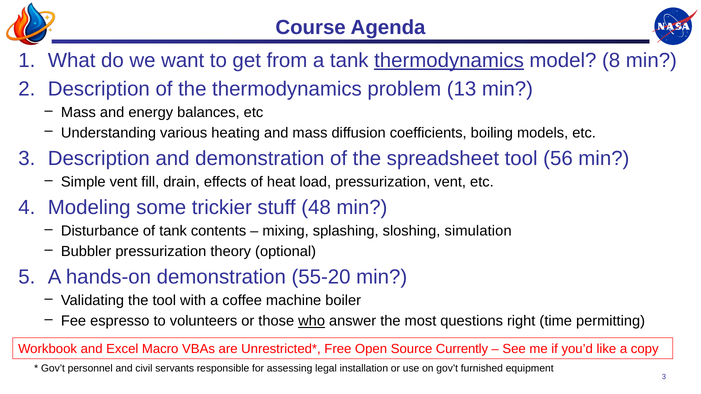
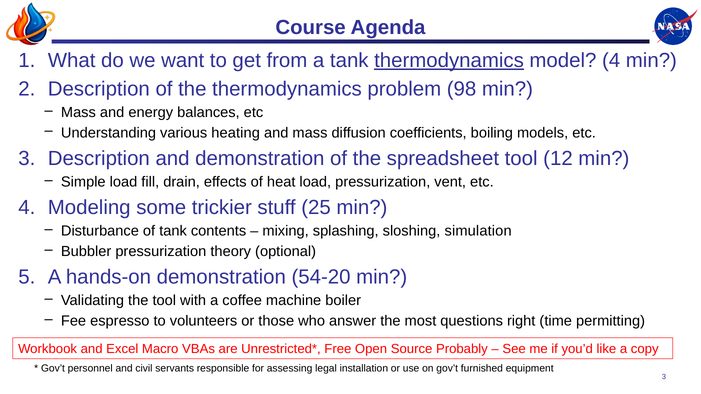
model 8: 8 -> 4
13: 13 -> 98
56: 56 -> 12
Simple vent: vent -> load
48: 48 -> 25
55-20: 55-20 -> 54-20
who underline: present -> none
Currently: Currently -> Probably
